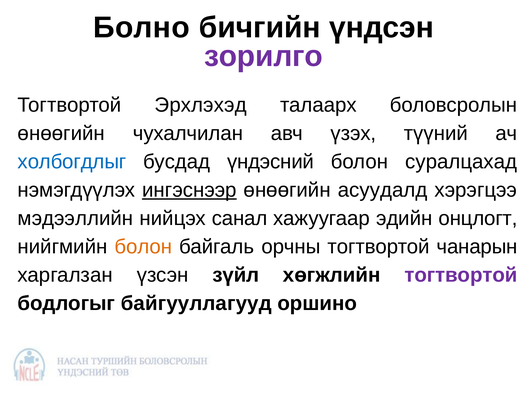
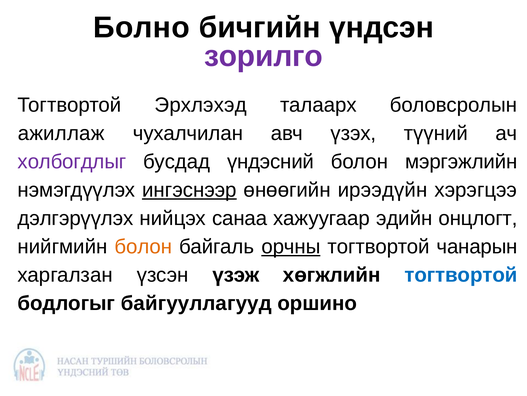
өнөөгийн at (61, 133): өнөөгийн -> ажиллаж
холбогдлыг colour: blue -> purple
суралцахад: суралцахад -> мэргэжлийн
асуудалд: асуудалд -> ирээдүйн
мэдээллийн: мэдээллийн -> дэлгэрүүлэх
санал: санал -> санаа
орчны underline: none -> present
зүйл: зүйл -> үзэж
тогтвортой at (461, 275) colour: purple -> blue
